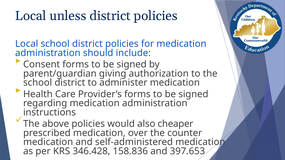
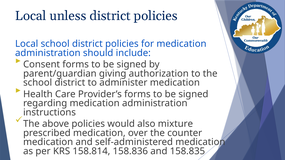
cheaper: cheaper -> mixture
346.428: 346.428 -> 158.814
397.653: 397.653 -> 158.835
